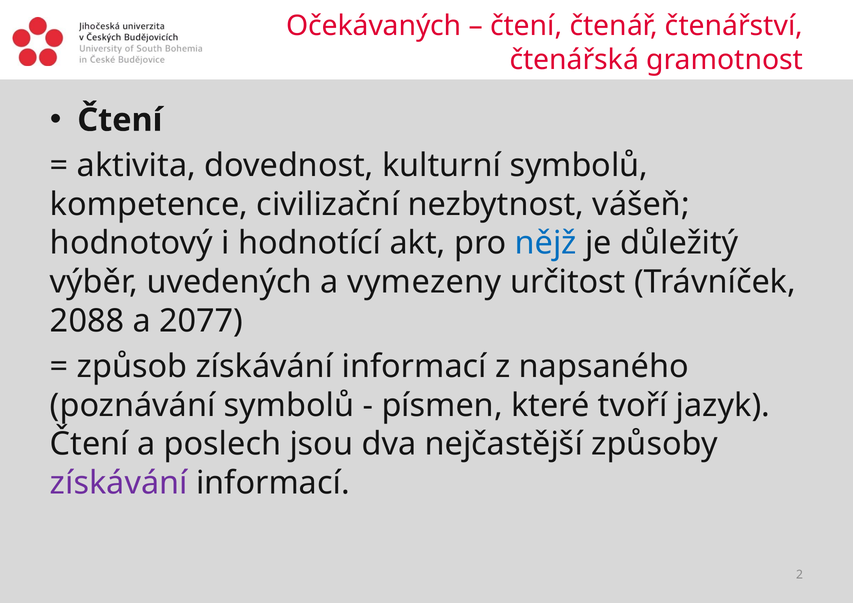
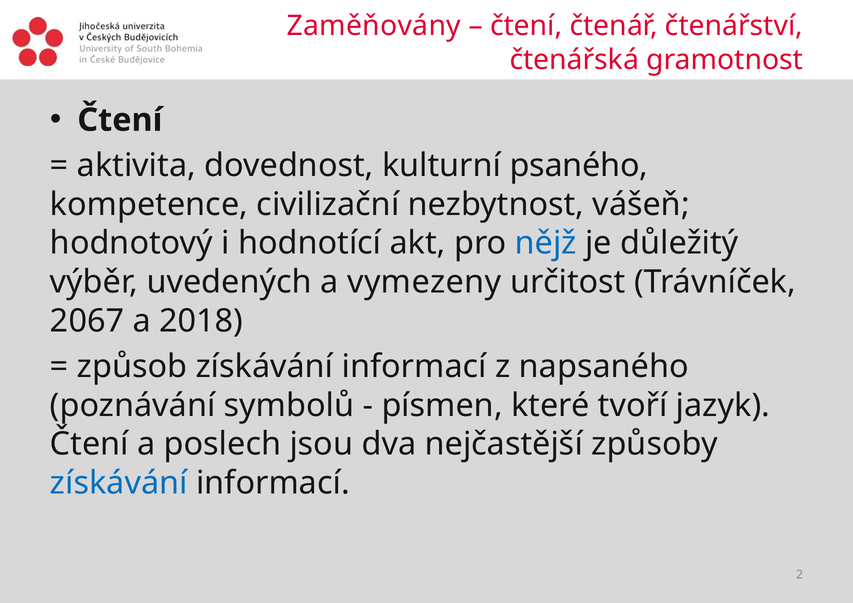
Očekávaných: Očekávaných -> Zaměňovány
kulturní symbolů: symbolů -> psaného
2088: 2088 -> 2067
2077: 2077 -> 2018
získávání at (119, 483) colour: purple -> blue
